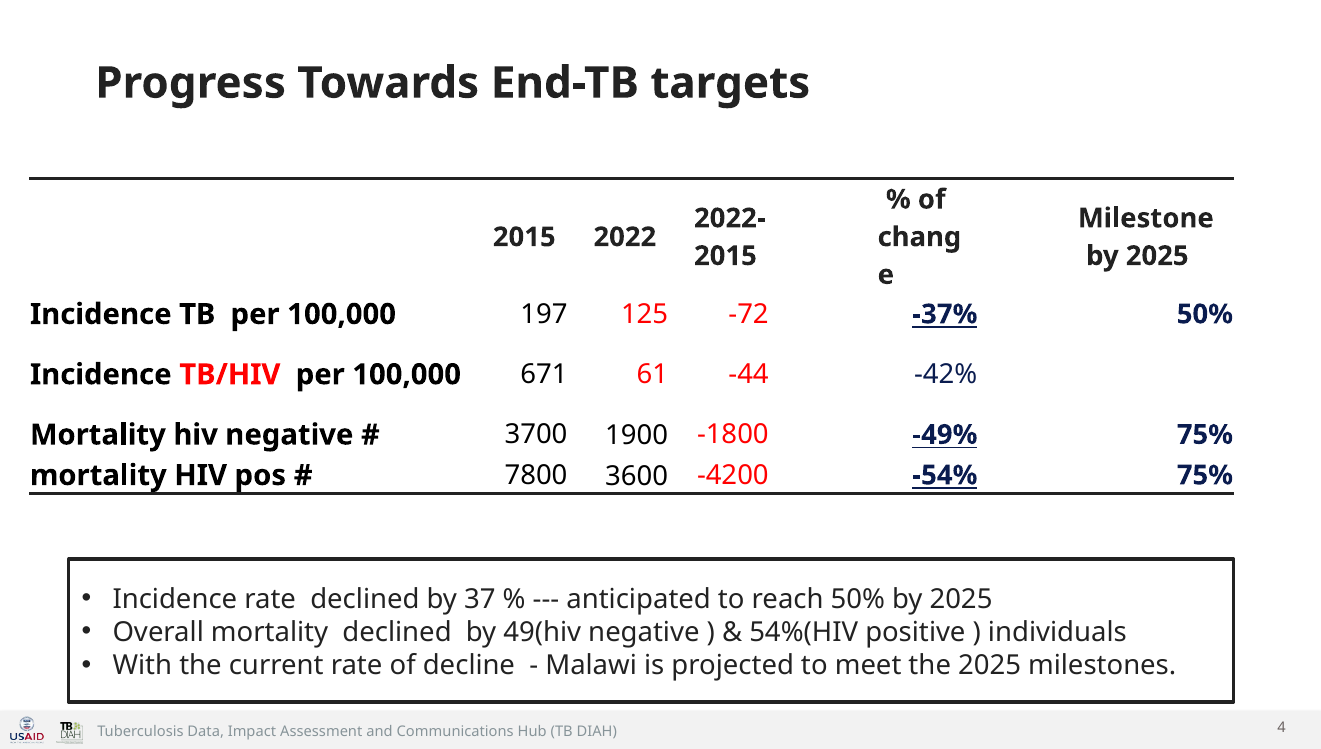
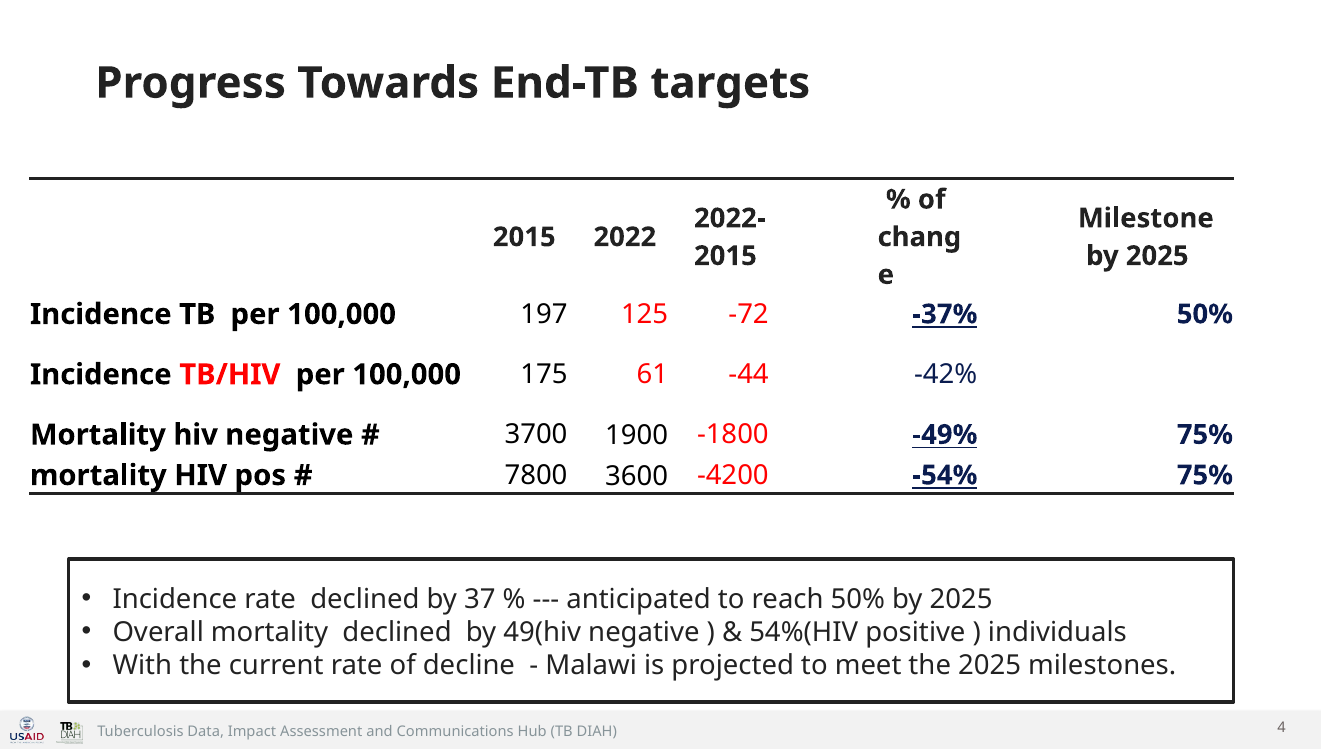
671: 671 -> 175
